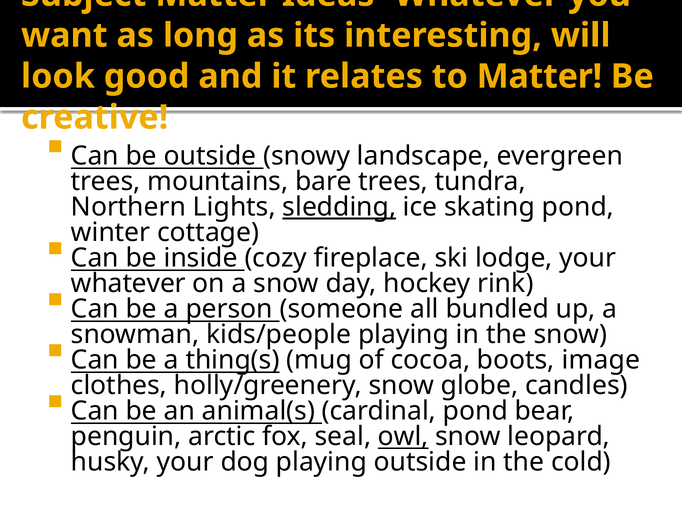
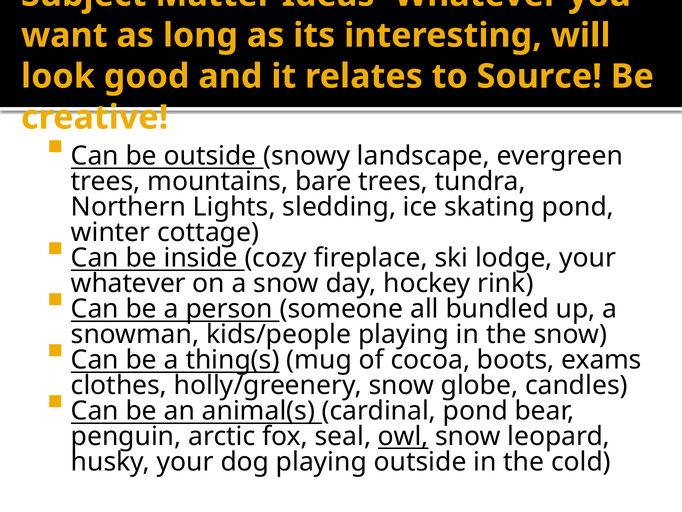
to Matter: Matter -> Source
sledding underline: present -> none
image: image -> exams
